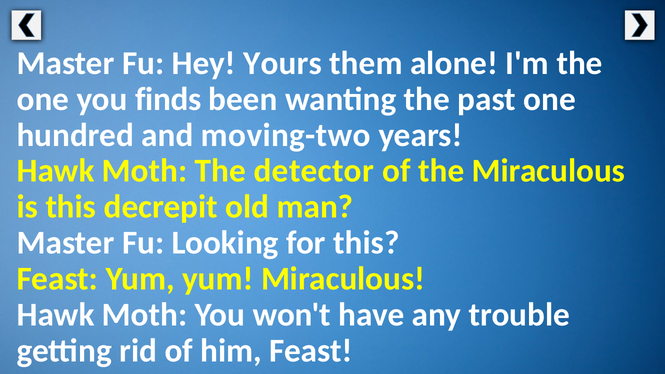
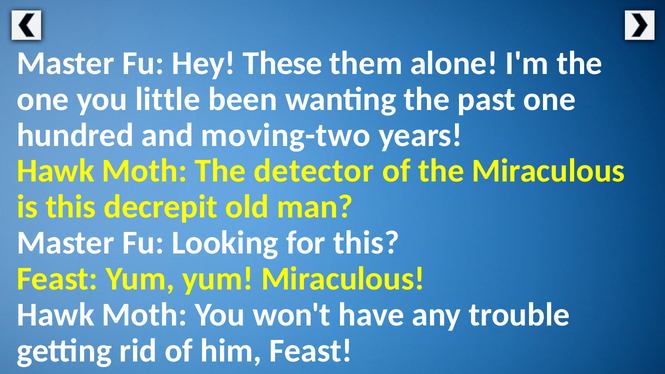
Yours: Yours -> These
finds: finds -> little
